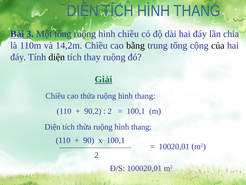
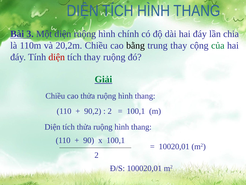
Một tổng: tổng -> diện
hình chiều: chiều -> chính
14,2m: 14,2m -> 20,2m
trung tổng: tổng -> thay
của colour: black -> green
diện at (57, 57) colour: black -> red
